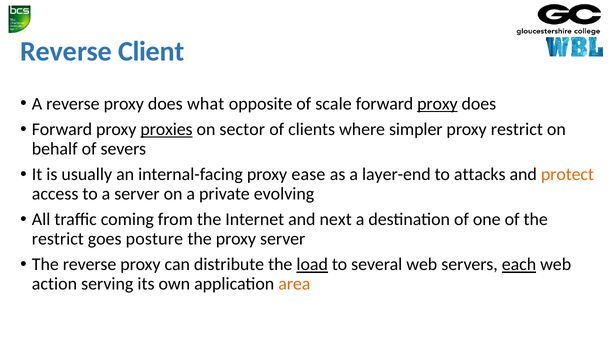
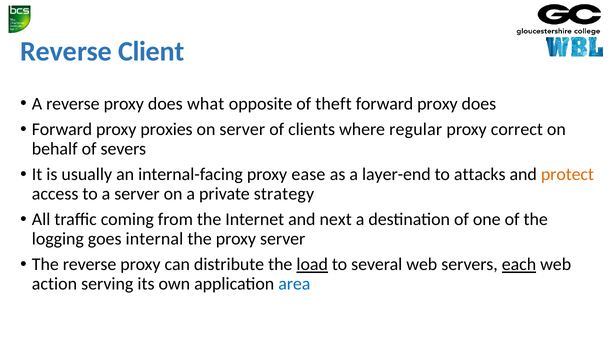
scale: scale -> theft
proxy at (437, 104) underline: present -> none
proxies underline: present -> none
on sector: sector -> server
simpler: simpler -> regular
proxy restrict: restrict -> correct
evolving: evolving -> strategy
restrict at (58, 239): restrict -> logging
posture: posture -> internal
area colour: orange -> blue
